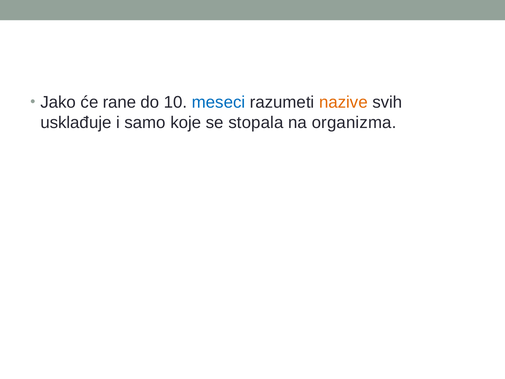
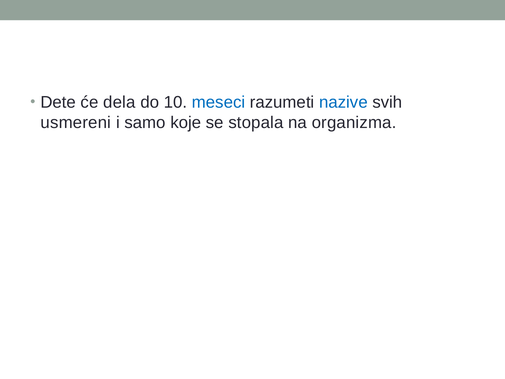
Jako: Jako -> Dete
rane: rane -> dela
nazive colour: orange -> blue
usklađuje: usklađuje -> usmereni
